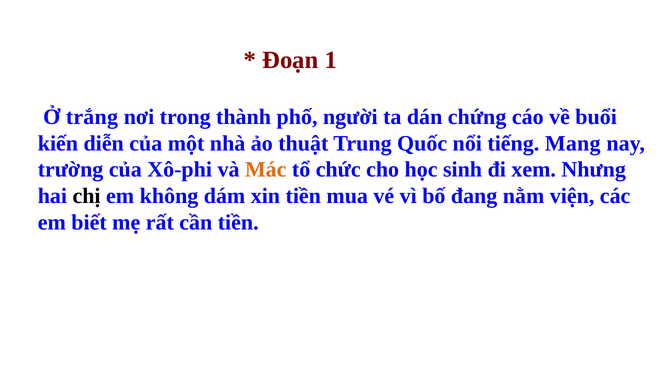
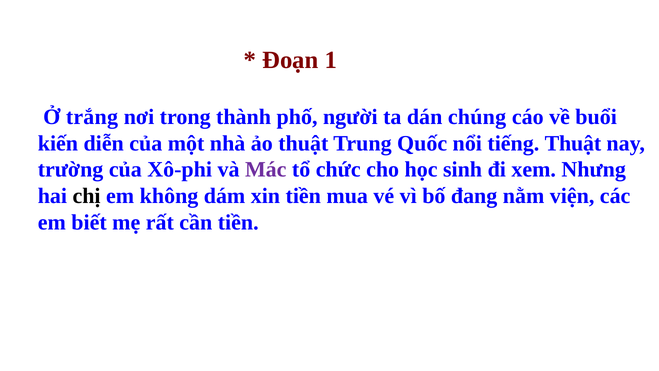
chứng: chứng -> chúng
tiếng Mang: Mang -> Thuật
Mác colour: orange -> purple
